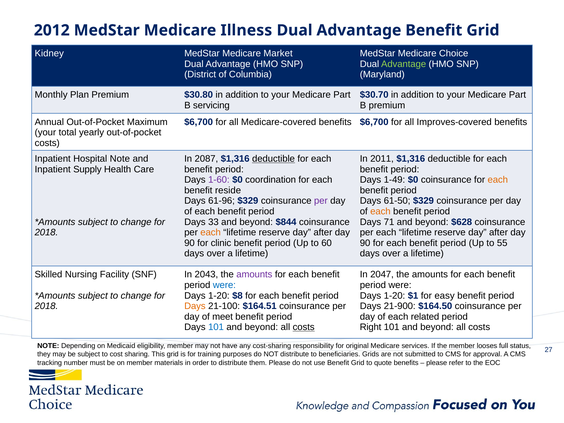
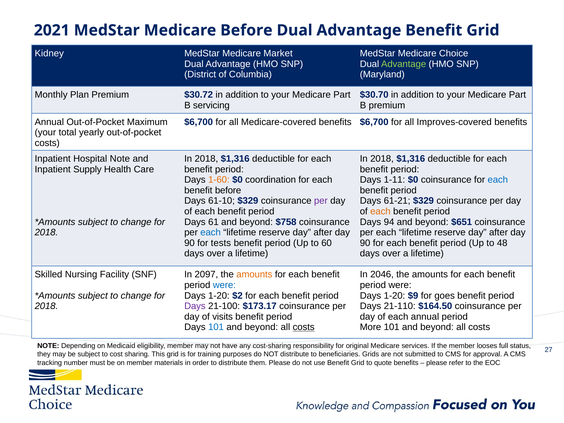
2012: 2012 -> 2021
Medicare Illness: Illness -> Before
$30.80: $30.80 -> $30.72
2087 at (206, 159): 2087 -> 2018
deductible at (274, 159) underline: present -> none
2011 at (382, 159): 2011 -> 2018
1-60 colour: purple -> orange
1-49: 1-49 -> 1-11
each at (498, 180) colour: orange -> blue
benefit reside: reside -> before
61-96: 61-96 -> 61-10
61-50: 61-50 -> 61-21
33: 33 -> 61
$844: $844 -> $758
71: 71 -> 94
$628: $628 -> $651
each at (211, 232) colour: orange -> blue
clinic: clinic -> tests
55: 55 -> 48
2043: 2043 -> 2097
amounts at (254, 275) colour: purple -> orange
2047: 2047 -> 2046
$8: $8 -> $2
$1: $1 -> $9
easy: easy -> goes
Days at (195, 306) colour: orange -> purple
$164.51: $164.51 -> $173.17
21-900: 21-900 -> 21-110
meet: meet -> visits
each related: related -> annual
Right: Right -> More
